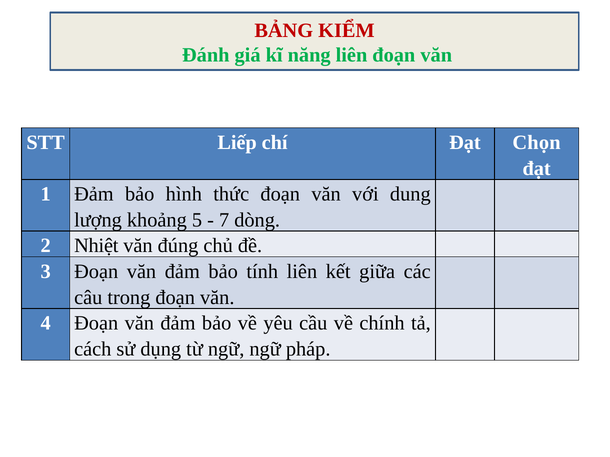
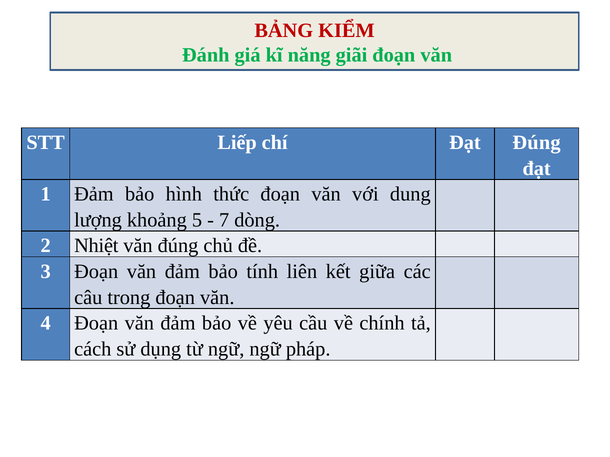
năng liên: liên -> giãi
Đạt Chọn: Chọn -> Đúng
